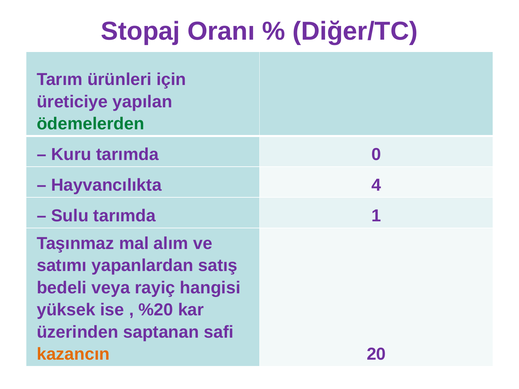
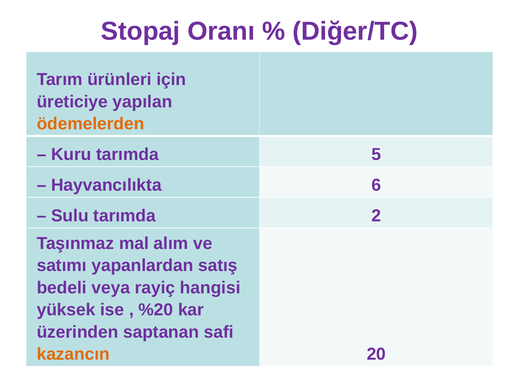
ödemelerden colour: green -> orange
0: 0 -> 5
4: 4 -> 6
1: 1 -> 2
